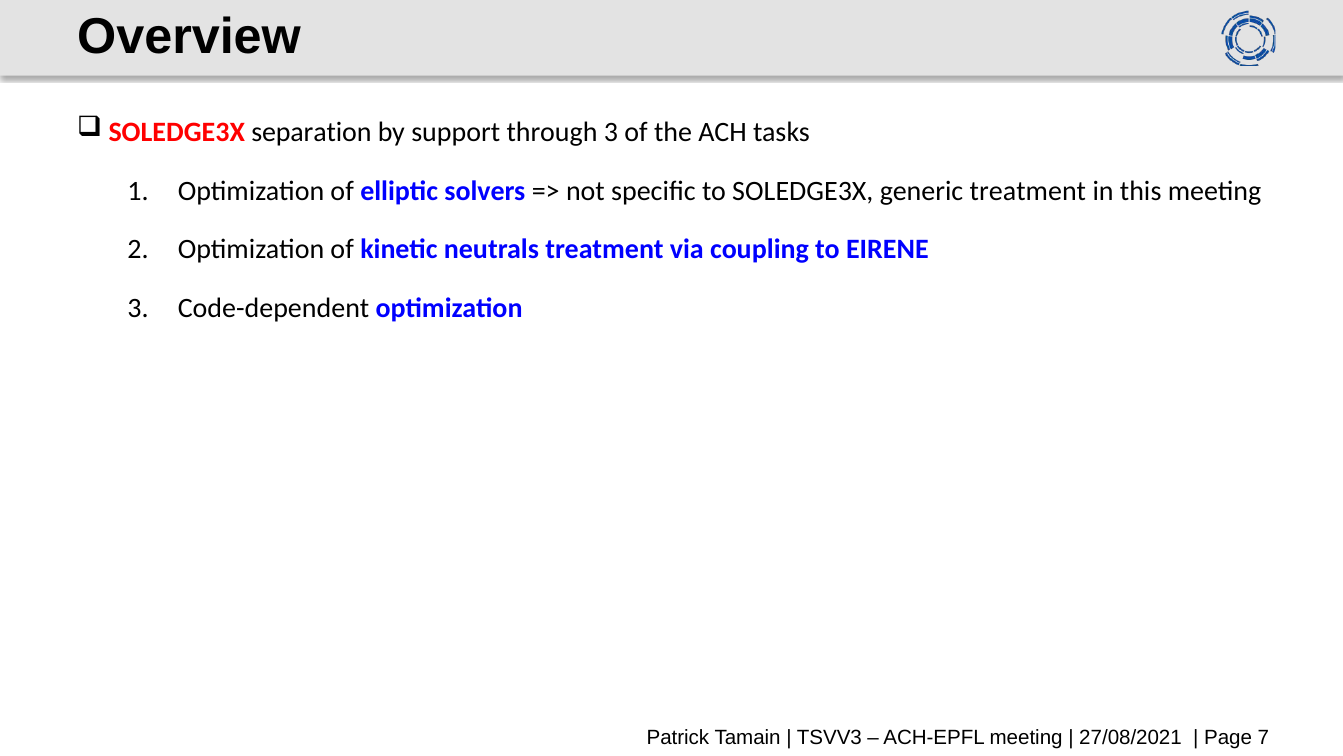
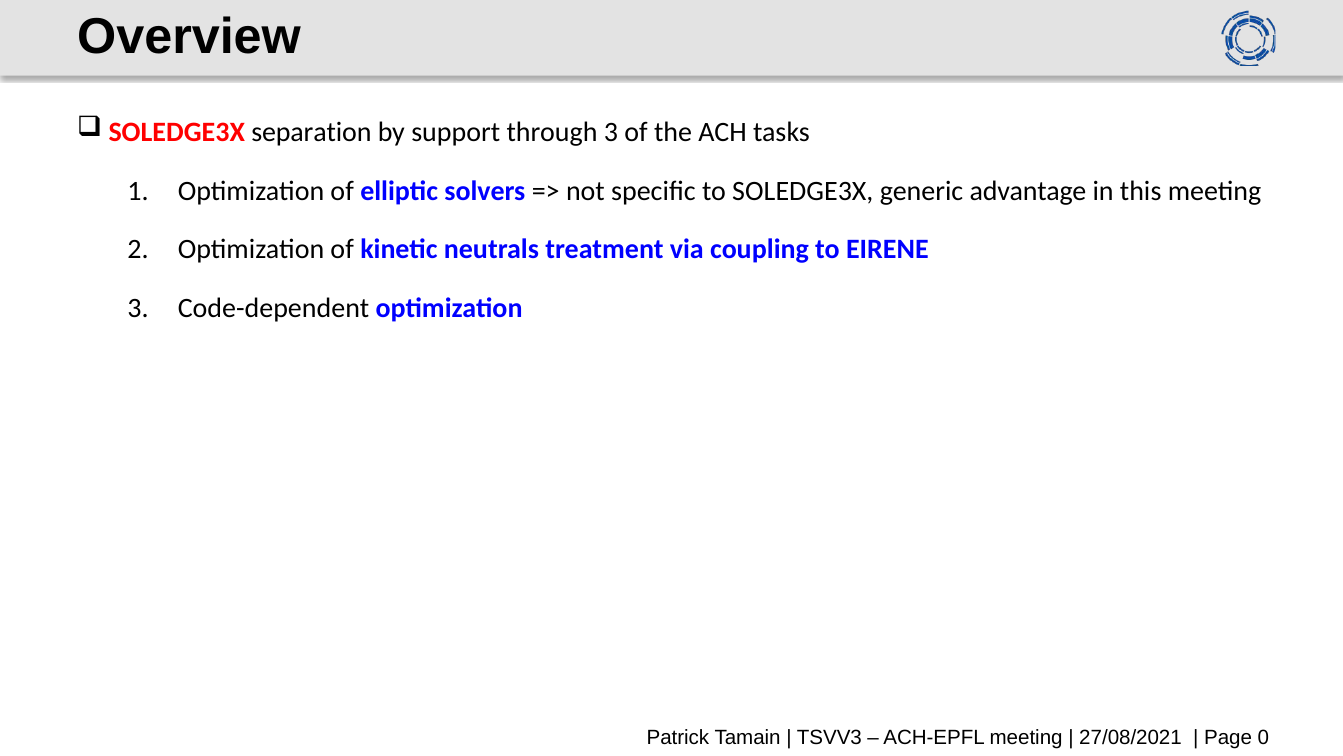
generic treatment: treatment -> advantage
7: 7 -> 0
